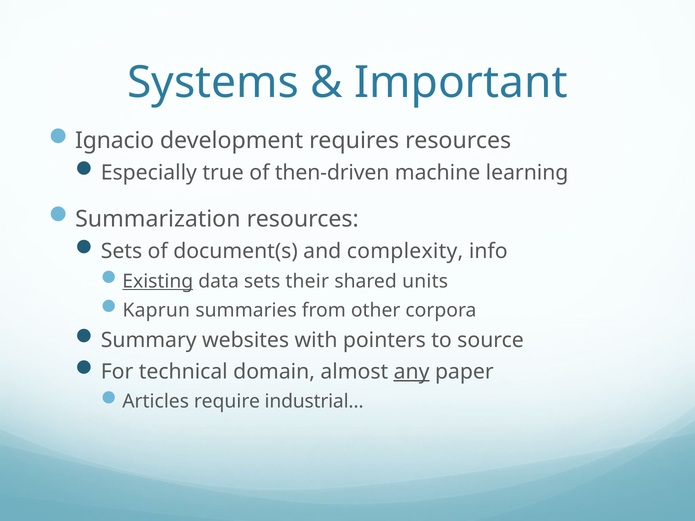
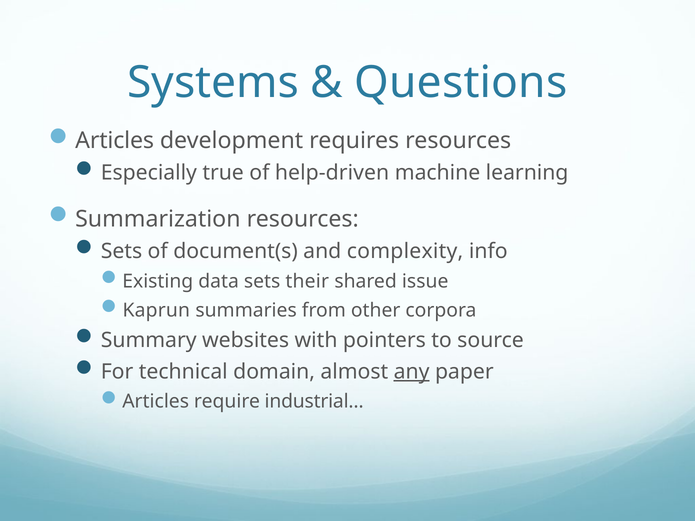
Important: Important -> Questions
Ignacio at (115, 141): Ignacio -> Articles
then-driven: then-driven -> help-driven
Existing underline: present -> none
units: units -> issue
